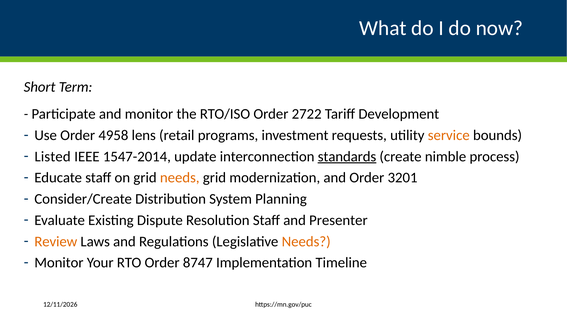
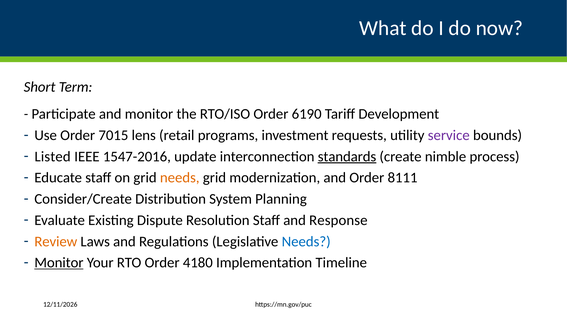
2722: 2722 -> 6190
4958: 4958 -> 7015
service colour: orange -> purple
1547-2014: 1547-2014 -> 1547-2016
3201: 3201 -> 8111
Presenter: Presenter -> Response
Needs at (306, 241) colour: orange -> blue
Monitor at (59, 263) underline: none -> present
8747: 8747 -> 4180
